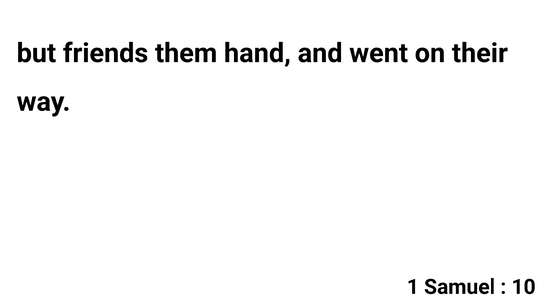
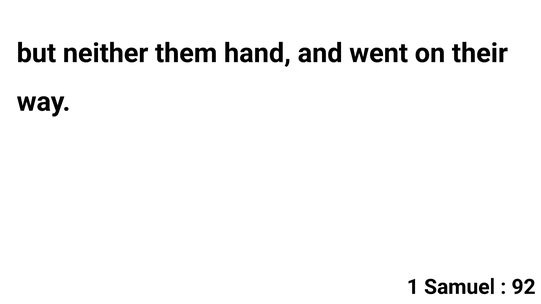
friends: friends -> neither
10: 10 -> 92
